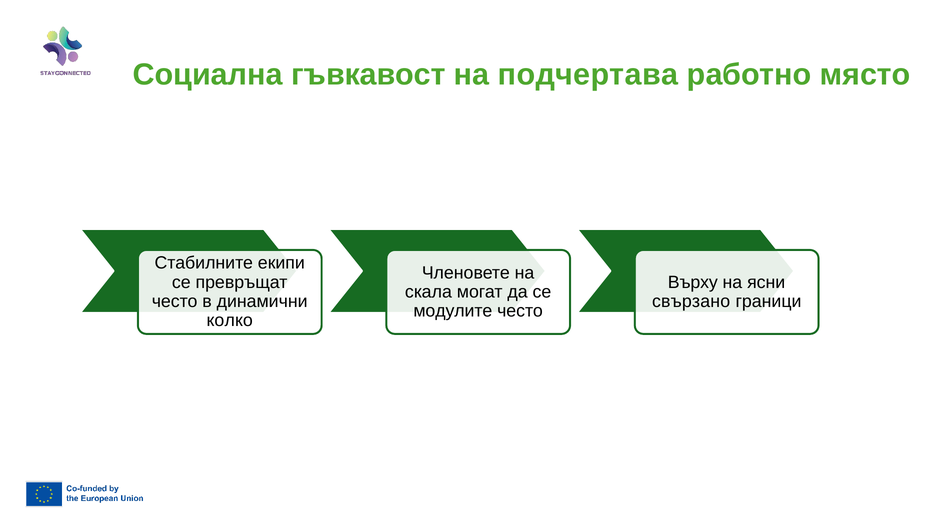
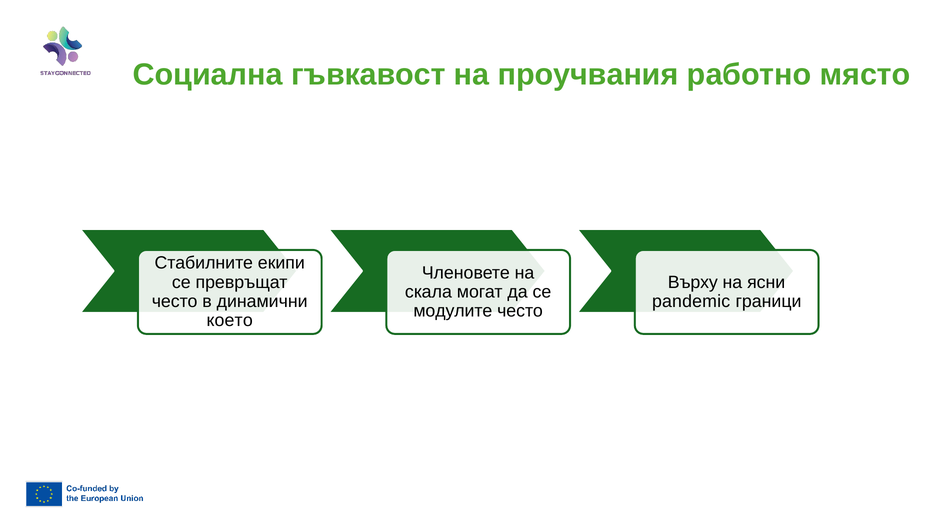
подчертава: подчертава -> проучвания
свързано: свързано -> pandemic
колко: колко -> което
